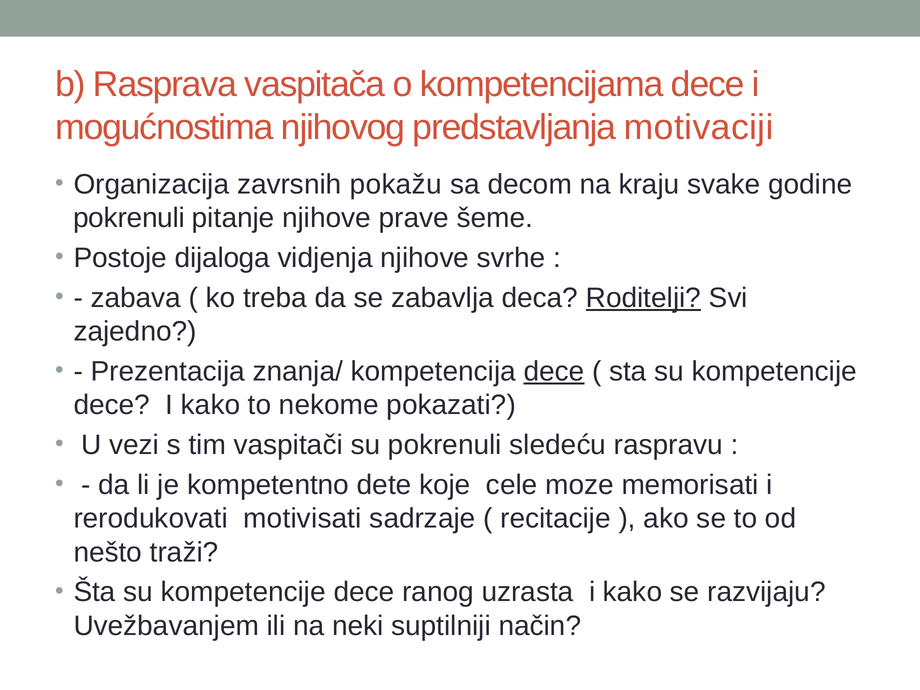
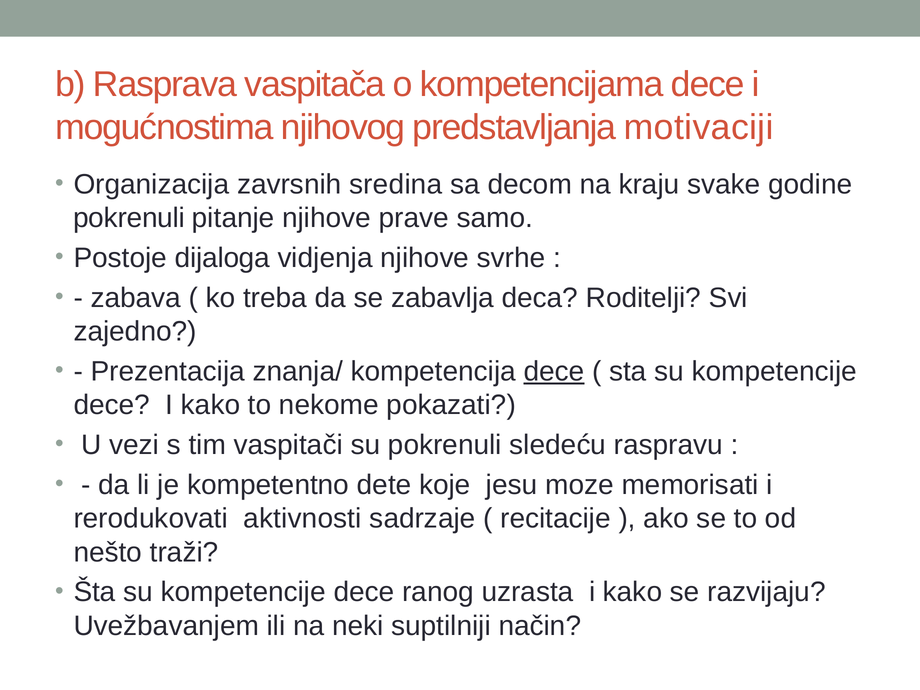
pokažu: pokažu -> sredina
šeme: šeme -> samo
Roditelji underline: present -> none
cele: cele -> jesu
motivisati: motivisati -> aktivnosti
